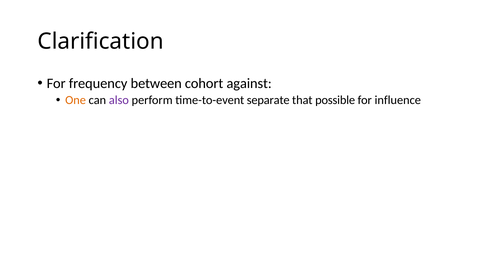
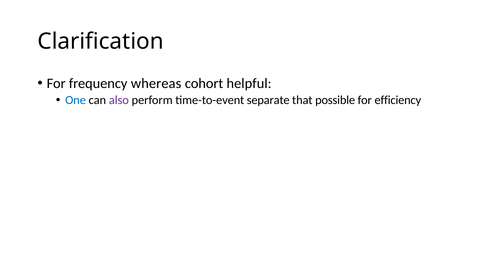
between: between -> whereas
against: against -> helpful
One colour: orange -> blue
influence: influence -> efficiency
